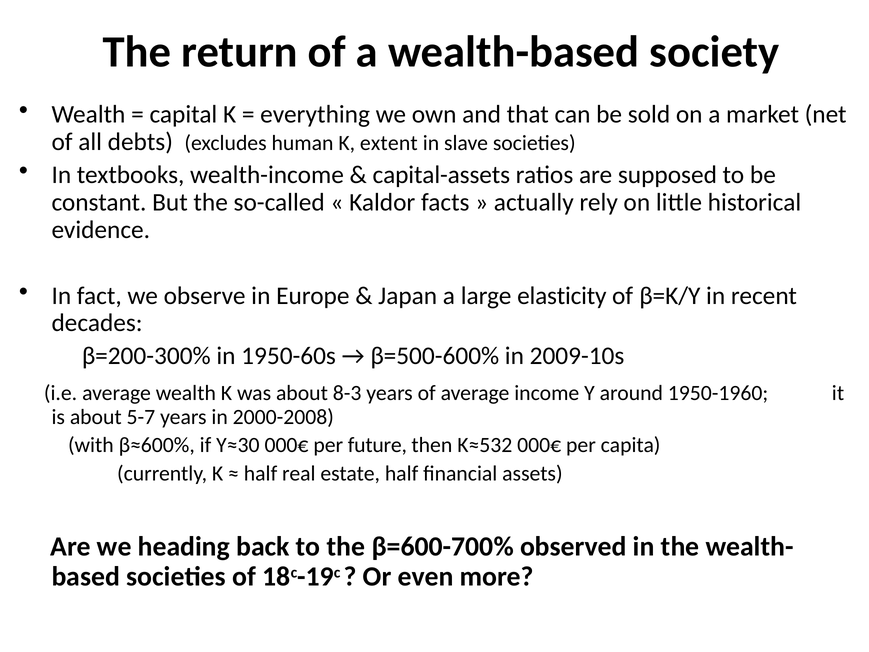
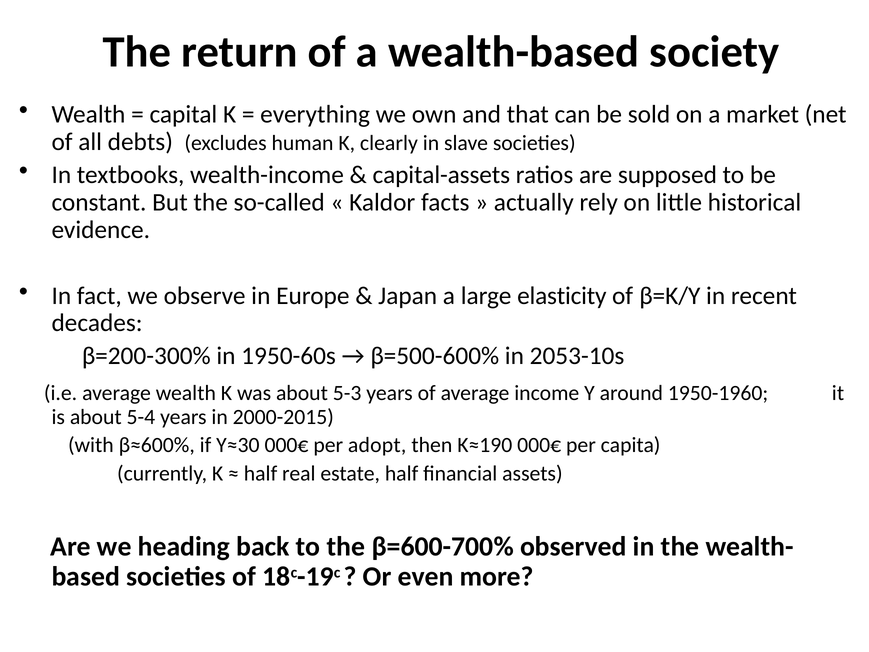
extent: extent -> clearly
2009-10s: 2009-10s -> 2053-10s
8-3: 8-3 -> 5-3
5-7: 5-7 -> 5-4
2000-2008: 2000-2008 -> 2000-2015
future: future -> adopt
K≈532: K≈532 -> K≈190
